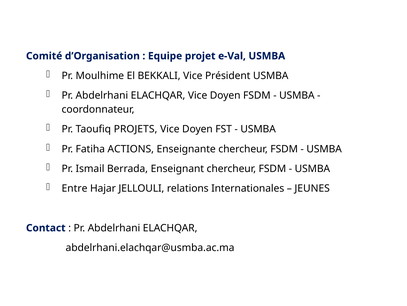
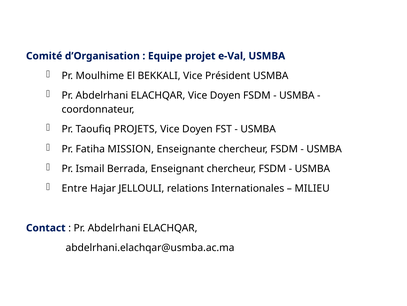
ACTIONS: ACTIONS -> MISSION
JEUNES: JEUNES -> MILIEU
